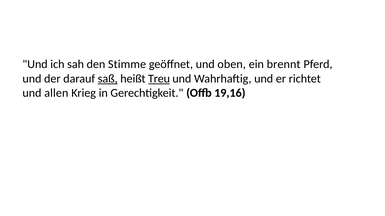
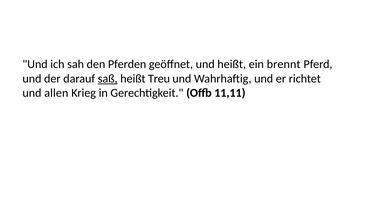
Stimme: Stimme -> Pferden
und oben: oben -> heißt
Treu underline: present -> none
19,16: 19,16 -> 11,11
